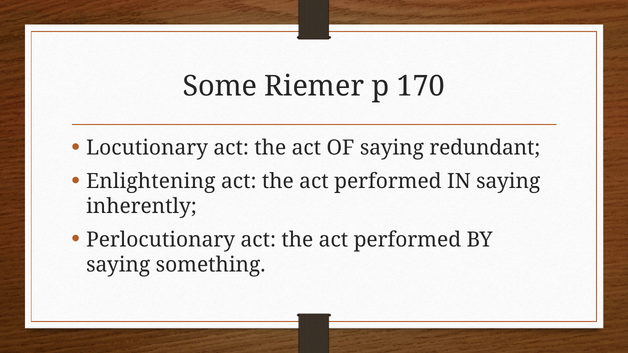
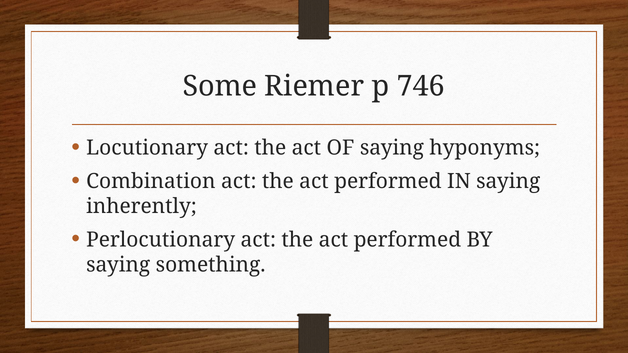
170: 170 -> 746
redundant: redundant -> hyponyms
Enlightening: Enlightening -> Combination
